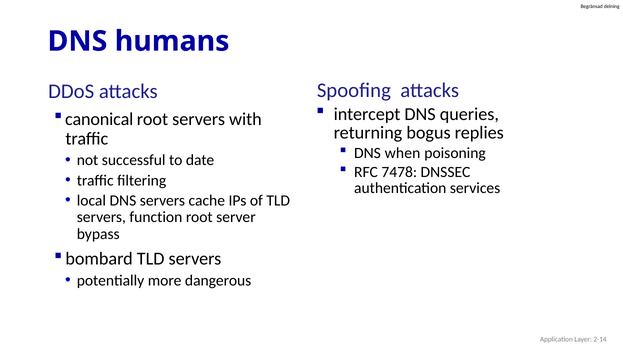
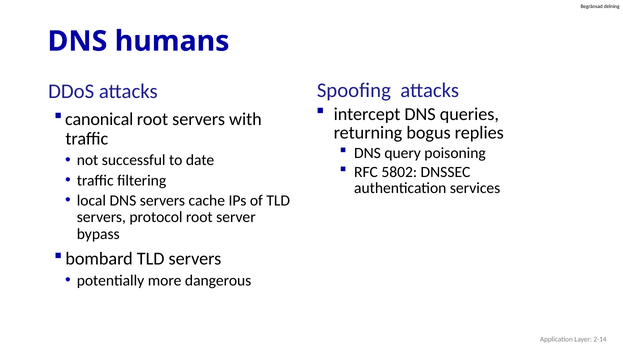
when: when -> query
7478: 7478 -> 5802
function: function -> protocol
